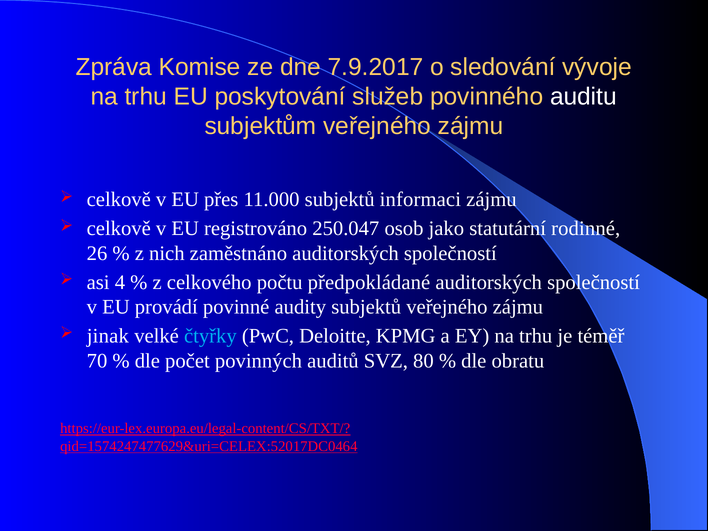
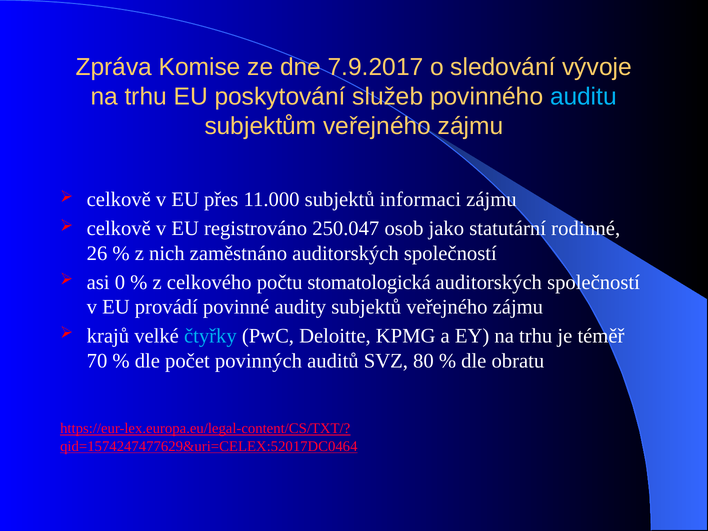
auditu colour: white -> light blue
4: 4 -> 0
předpokládané: předpokládané -> stomatologická
jinak: jinak -> krajů
